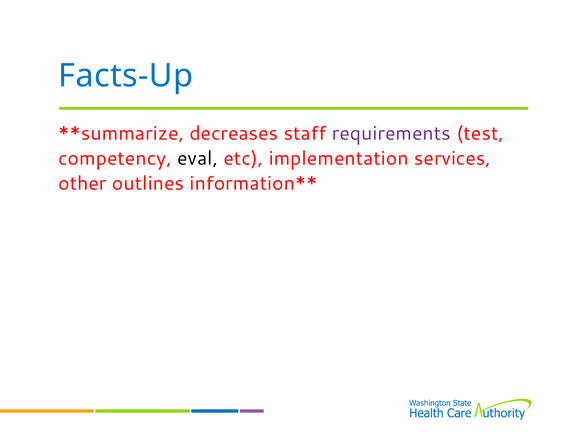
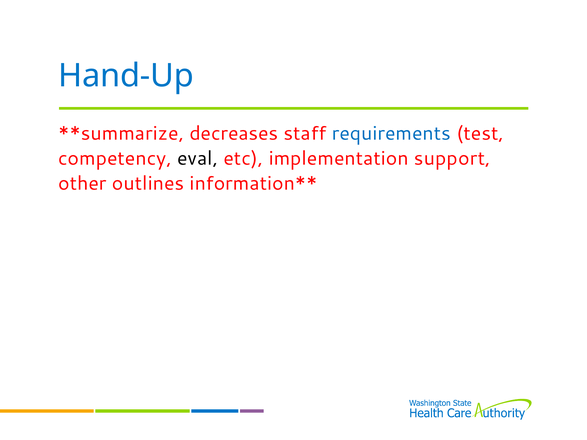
Facts-Up: Facts-Up -> Hand-Up
requirements colour: purple -> blue
services: services -> support
